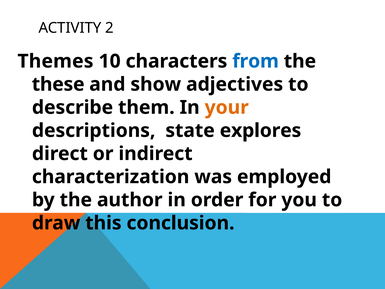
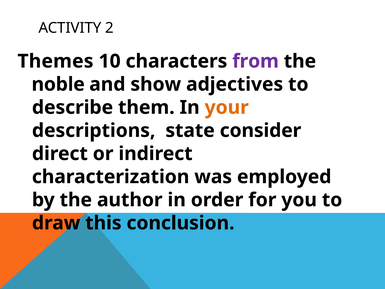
from colour: blue -> purple
these: these -> noble
explores: explores -> consider
